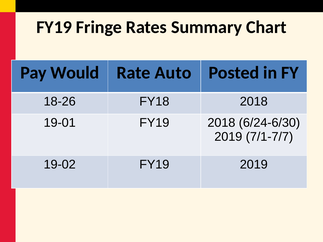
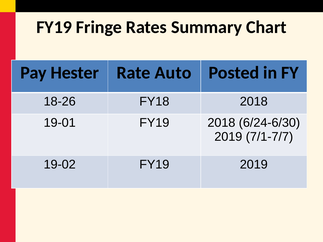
Would: Would -> Hester
